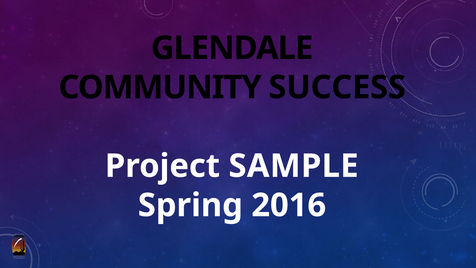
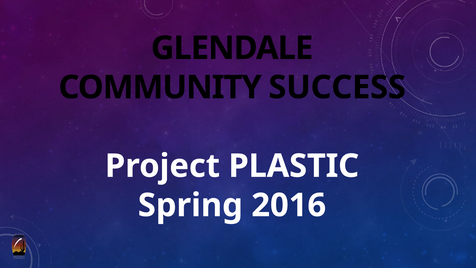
SAMPLE: SAMPLE -> PLASTIC
